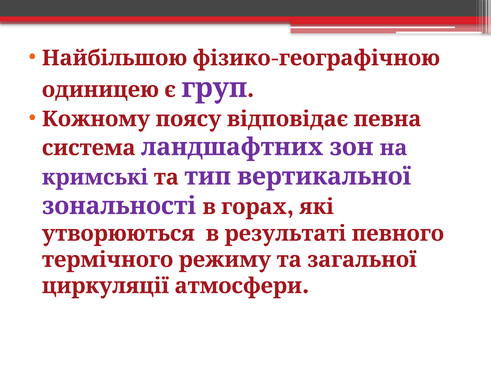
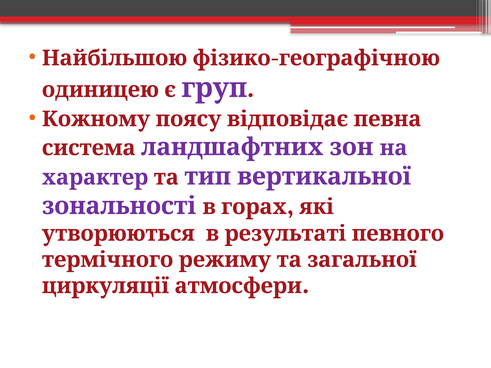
кримські: кримські -> характер
